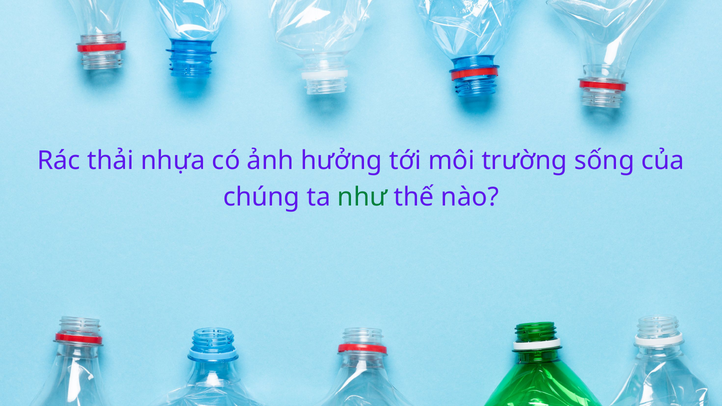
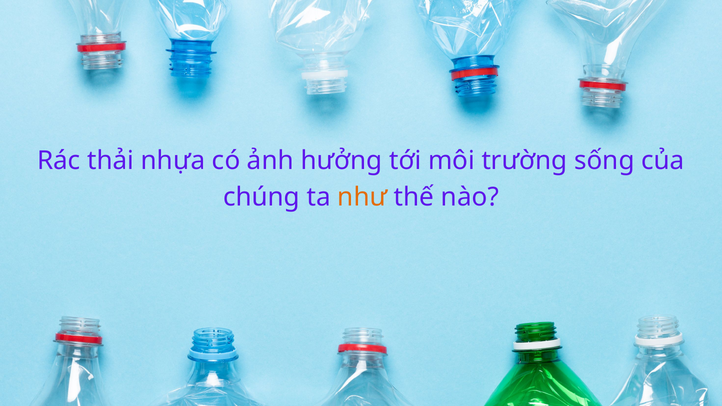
như colour: green -> orange
